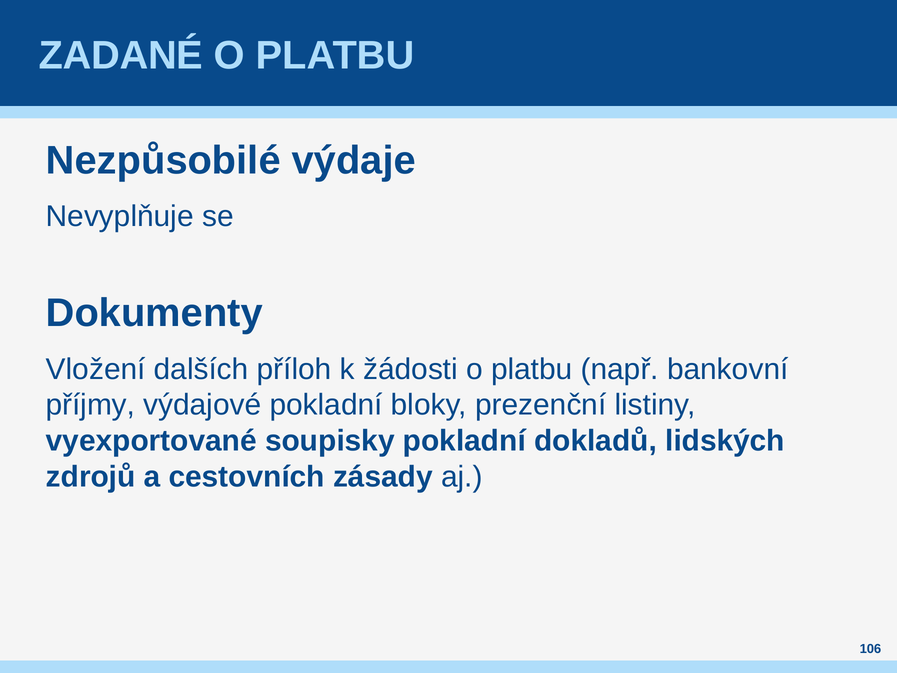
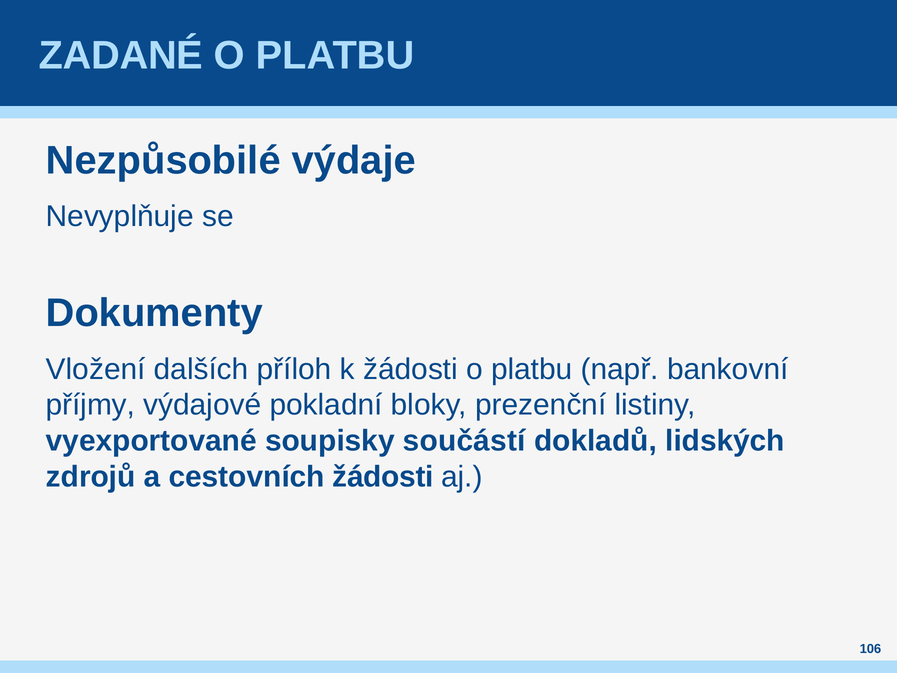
soupisky pokladní: pokladní -> součástí
cestovních zásady: zásady -> žádosti
